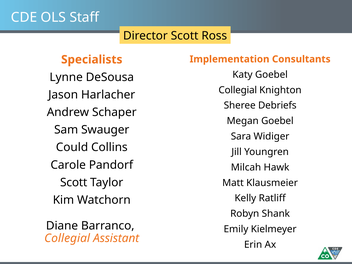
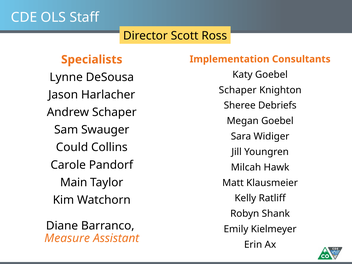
Collegial at (238, 90): Collegial -> Schaper
Scott at (74, 182): Scott -> Main
Collegial at (67, 238): Collegial -> Measure
